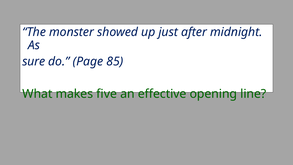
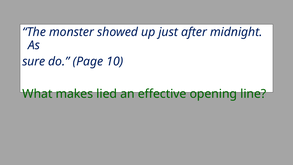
85: 85 -> 10
five: five -> lied
